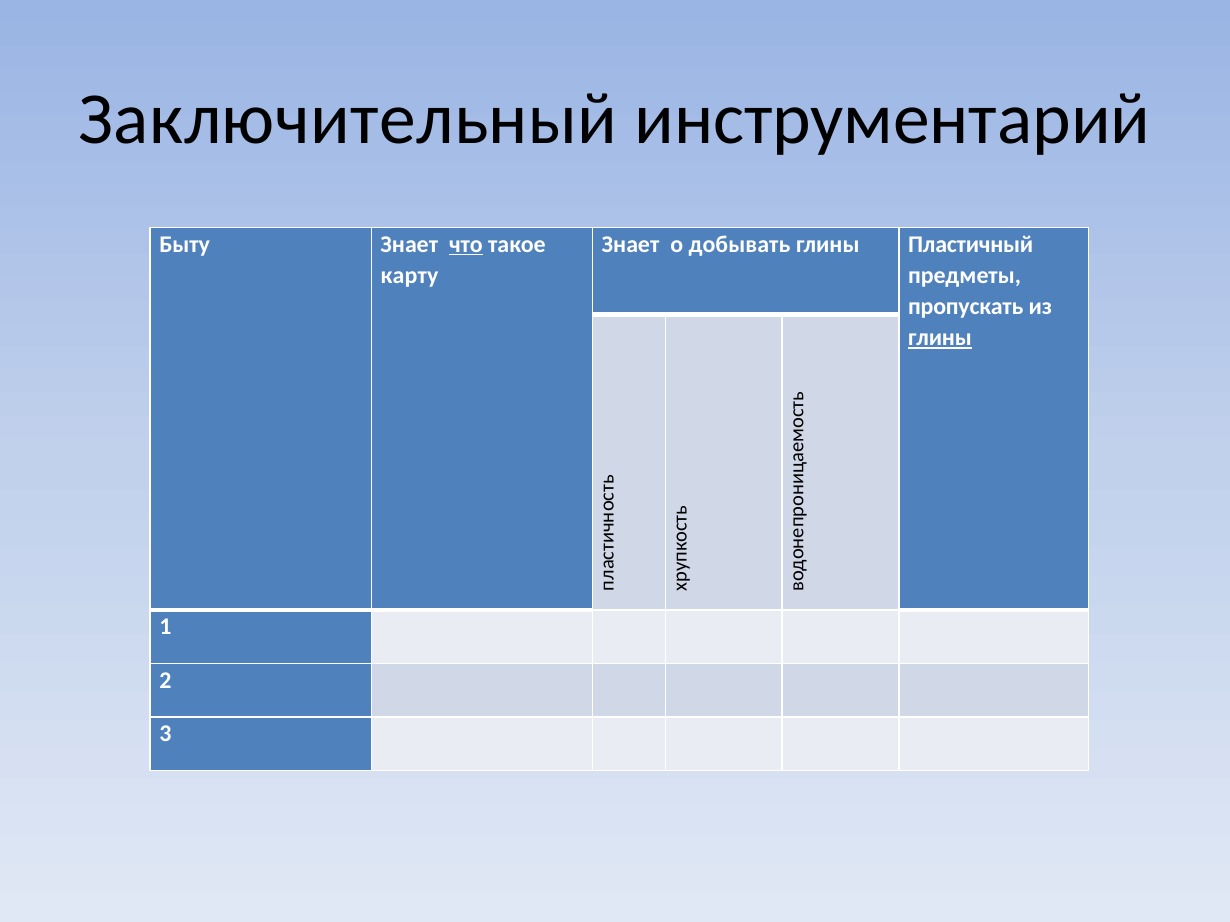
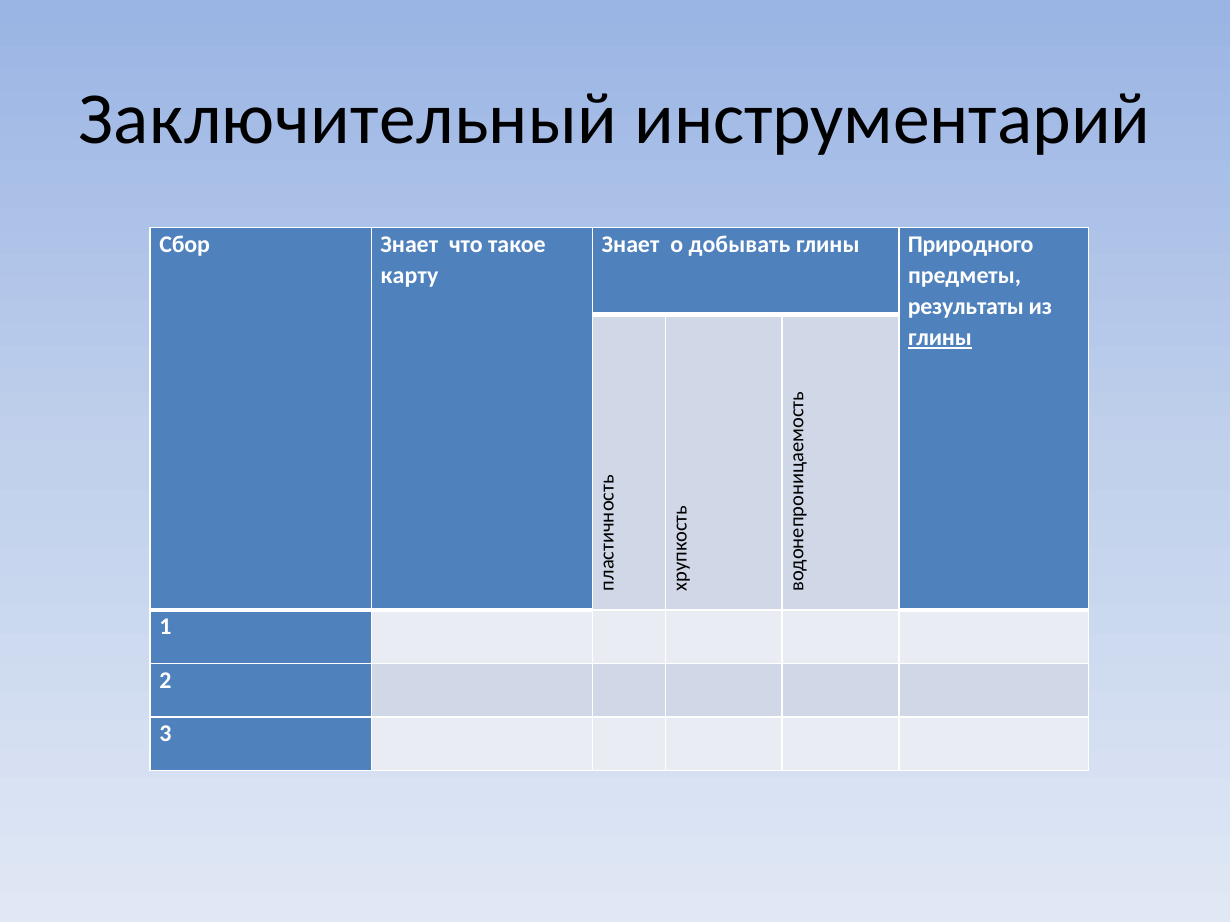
Быту: Быту -> Сбор
что underline: present -> none
Пластичный: Пластичный -> Природного
пропускать: пропускать -> результаты
